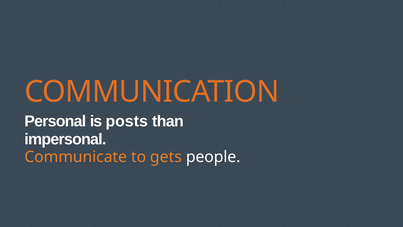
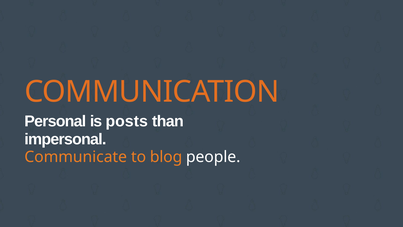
gets: gets -> blog
